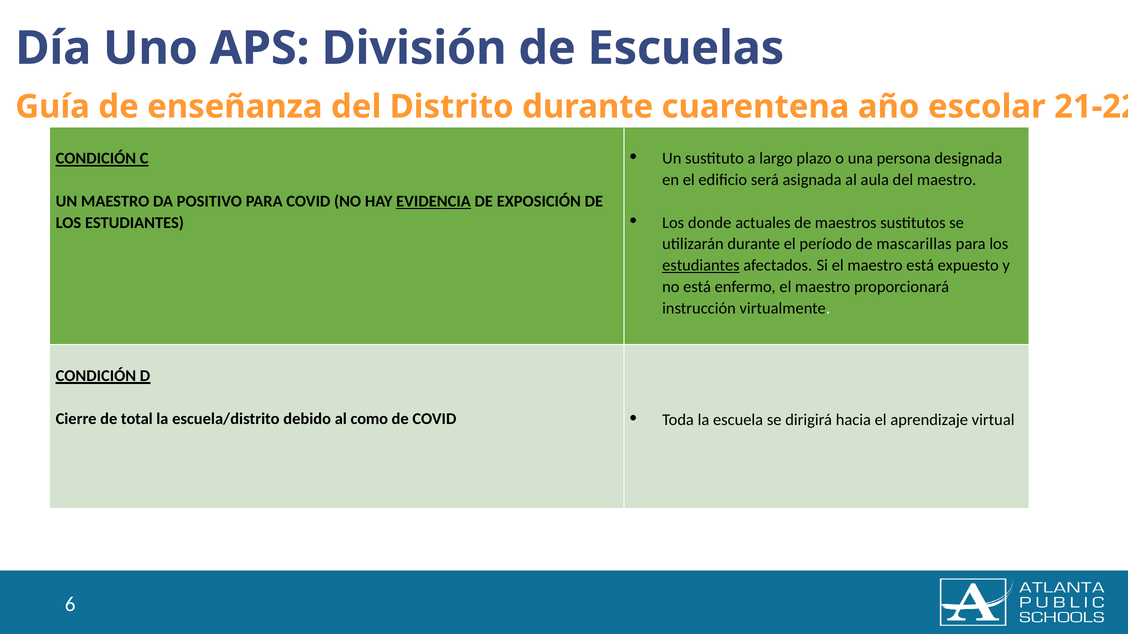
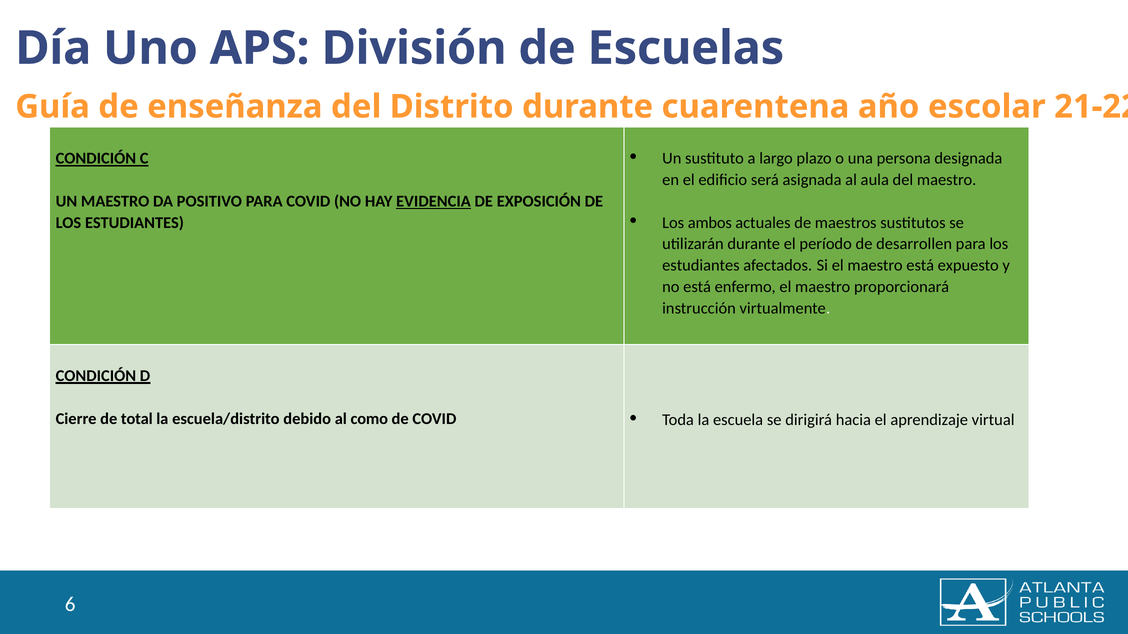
donde: donde -> ambos
mascarillas: mascarillas -> desarrollen
estudiantes at (701, 266) underline: present -> none
